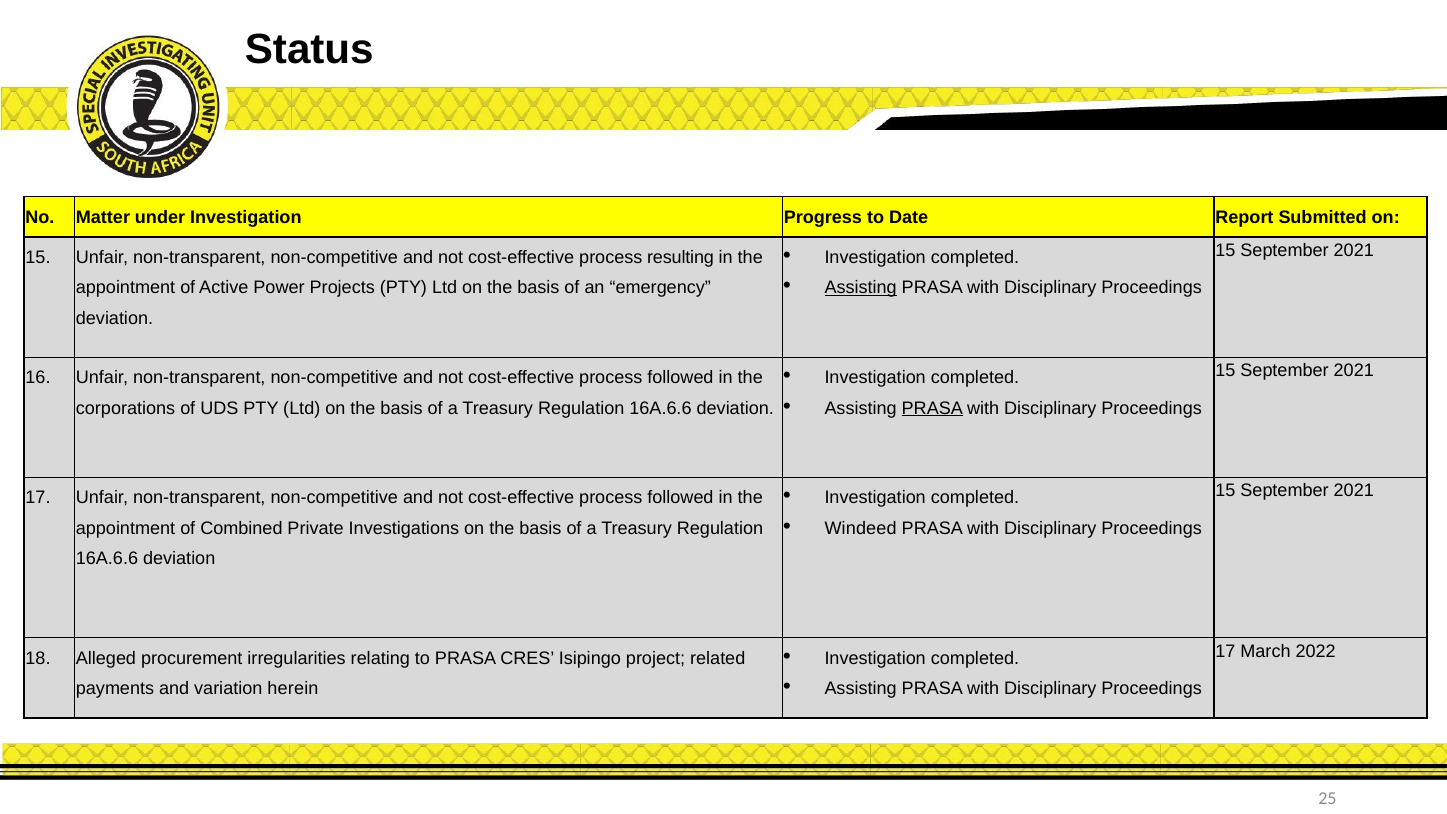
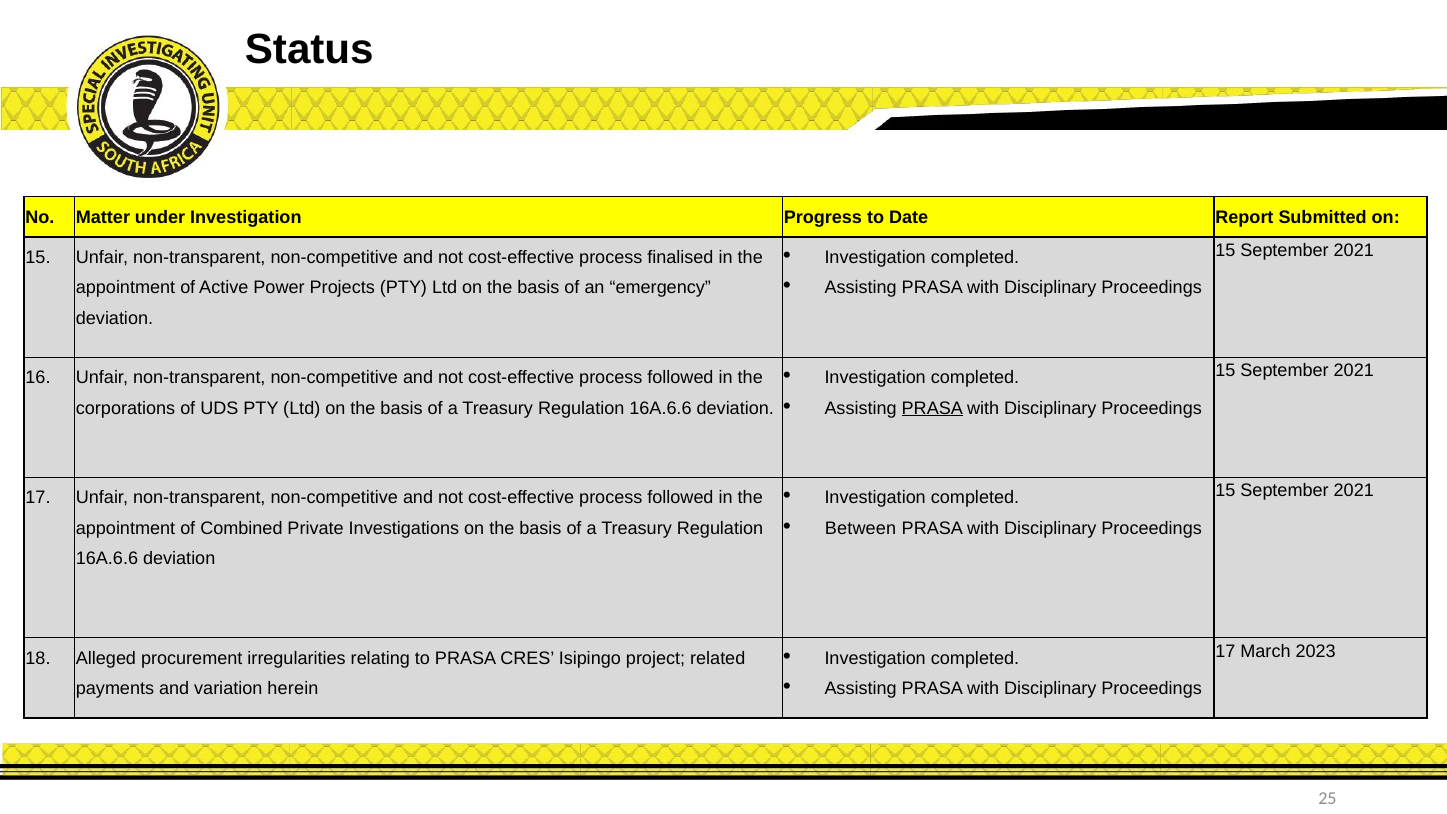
resulting: resulting -> finalised
Assisting at (861, 288) underline: present -> none
Windeed: Windeed -> Between
2022: 2022 -> 2023
